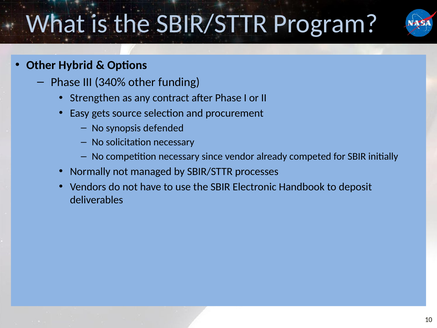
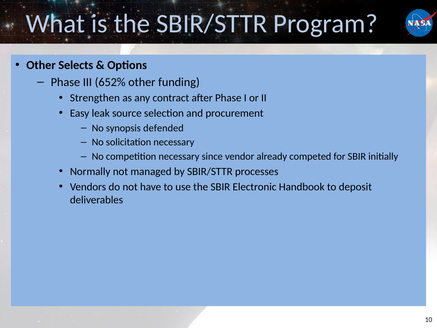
Hybrid: Hybrid -> Selects
340%: 340% -> 652%
gets: gets -> leak
